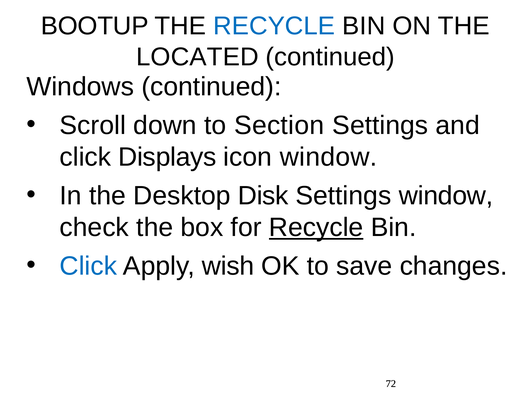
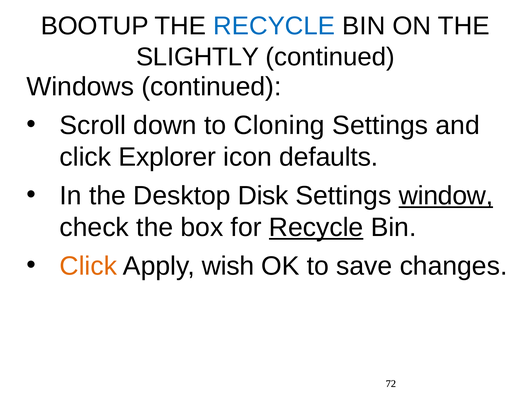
LOCATED: LOCATED -> SLIGHTLY
Section: Section -> Cloning
Displays: Displays -> Explorer
icon window: window -> defaults
window at (446, 196) underline: none -> present
Click at (88, 266) colour: blue -> orange
